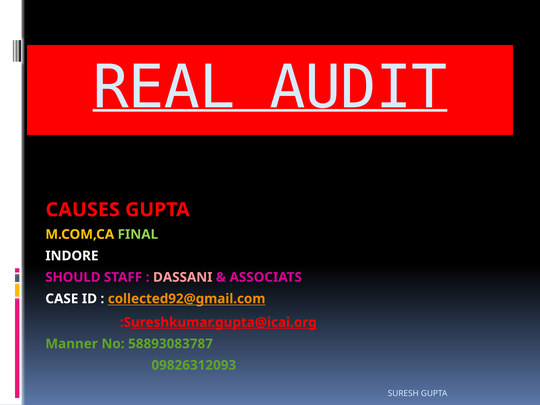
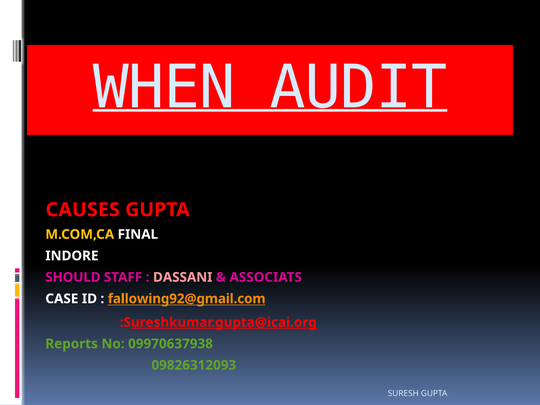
REAL: REAL -> WHEN
FINAL colour: light green -> white
collected92@gmail.com: collected92@gmail.com -> fallowing92@gmail.com
Manner: Manner -> Reports
58893083787: 58893083787 -> 09970637938
